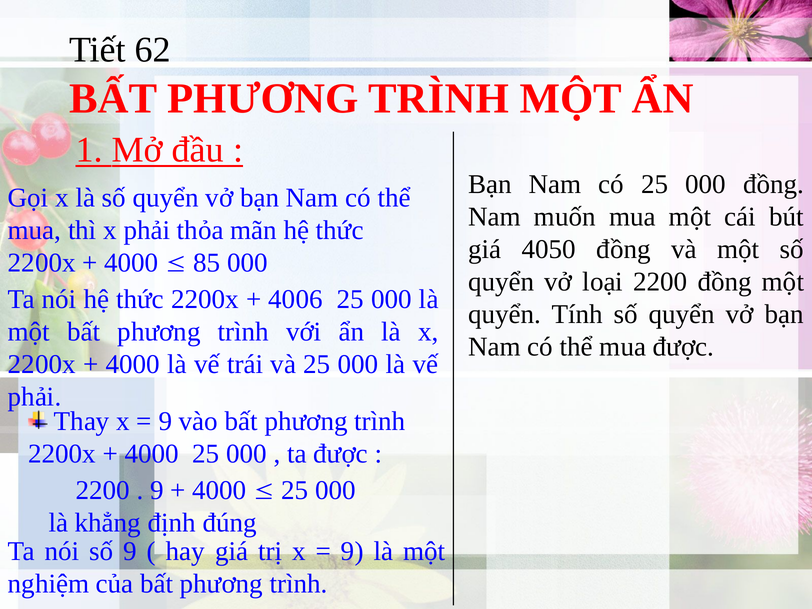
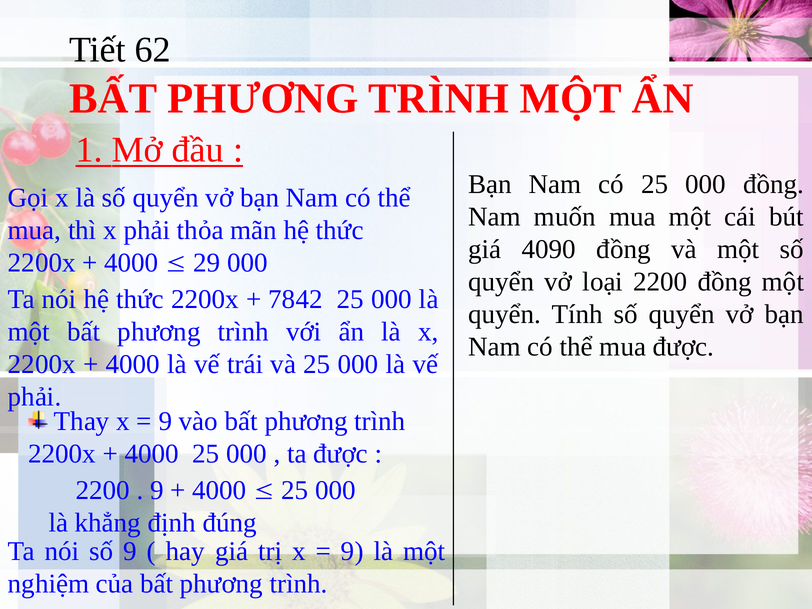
4050: 4050 -> 4090
85: 85 -> 29
4006: 4006 -> 7842
